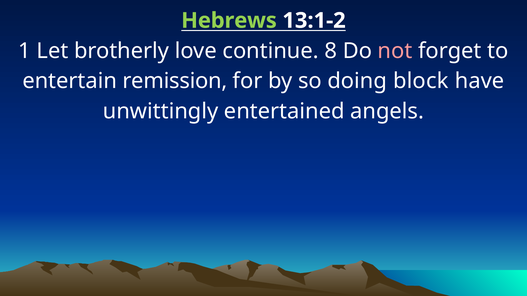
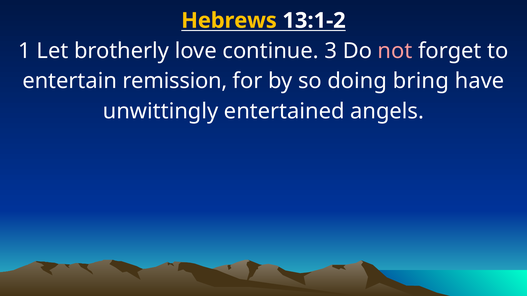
Hebrews colour: light green -> yellow
8: 8 -> 3
block: block -> bring
